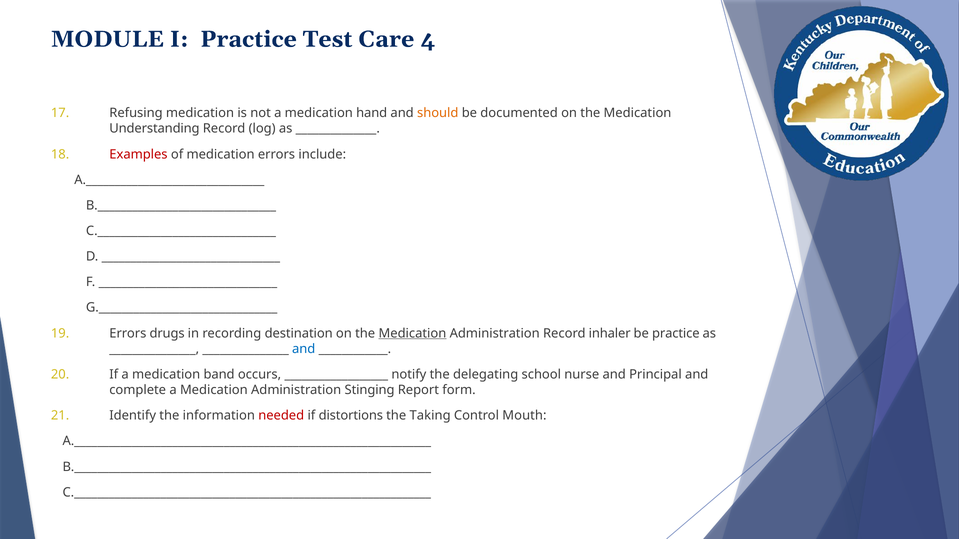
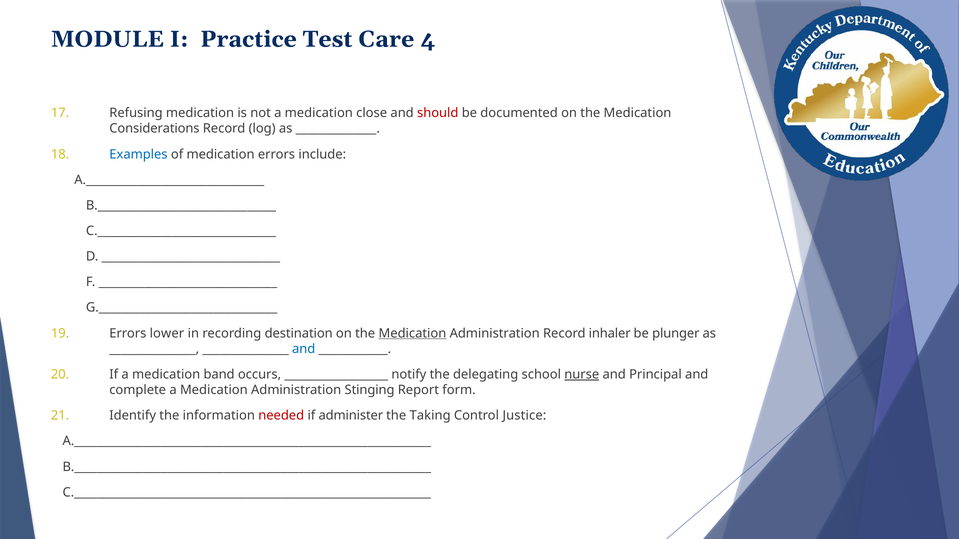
hand: hand -> close
should colour: orange -> red
Understanding: Understanding -> Considerations
Examples colour: red -> blue
drugs: drugs -> lower
be practice: practice -> plunger
nurse underline: none -> present
distortions: distortions -> administer
Mouth: Mouth -> Justice
